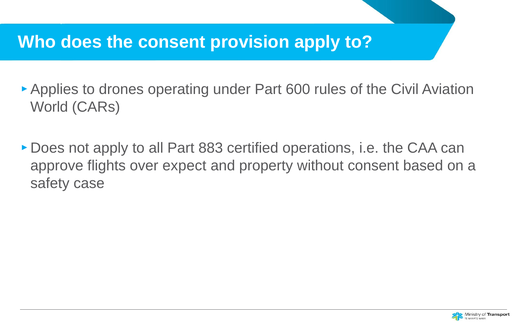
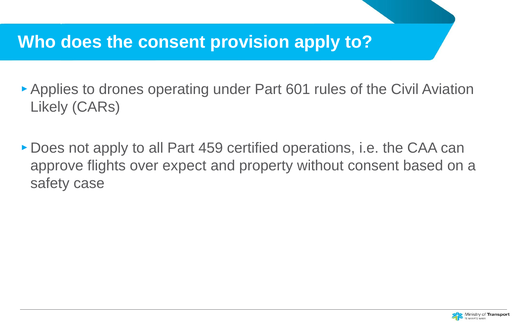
600: 600 -> 601
World: World -> Likely
883: 883 -> 459
